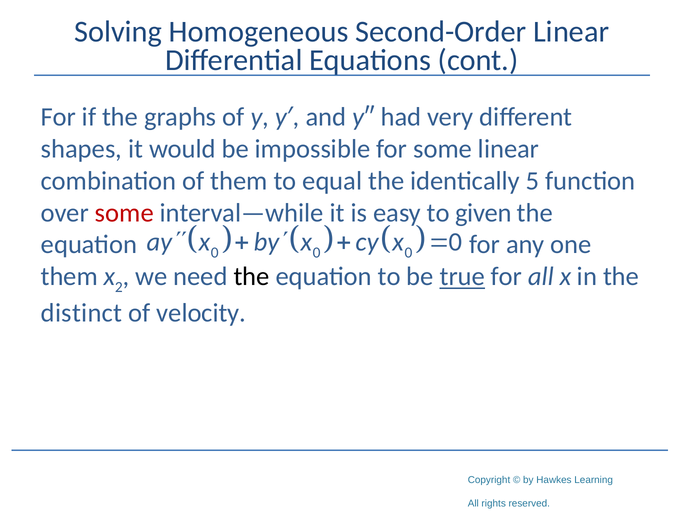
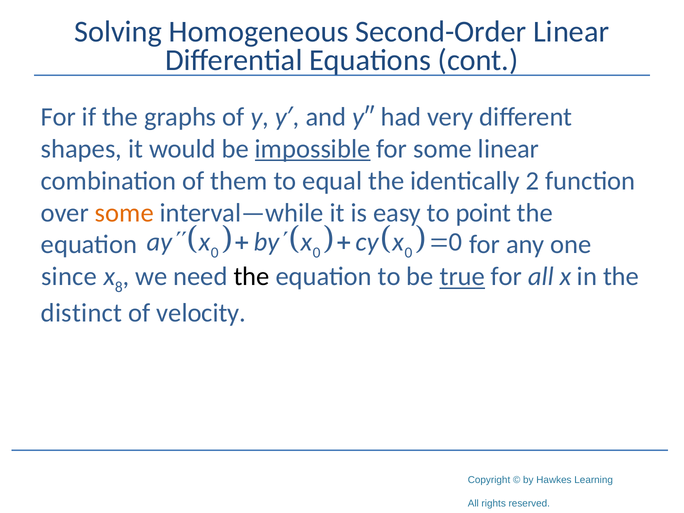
impossible underline: none -> present
5: 5 -> 2
some at (124, 213) colour: red -> orange
given: given -> point
them at (69, 277): them -> since
2: 2 -> 8
